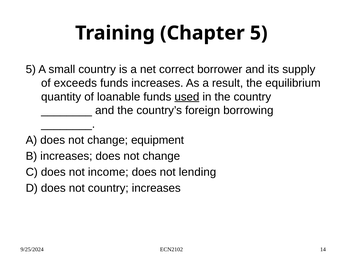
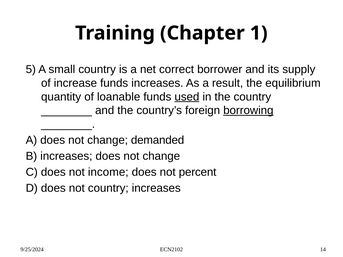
Chapter 5: 5 -> 1
exceeds: exceeds -> increase
borrowing underline: none -> present
equipment: equipment -> demanded
lending: lending -> percent
